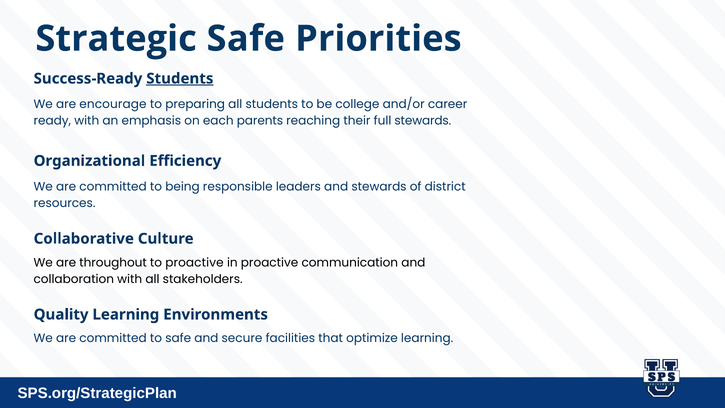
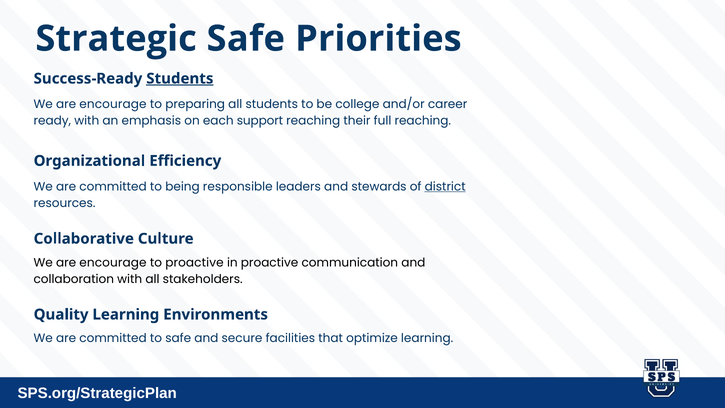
parents: parents -> support
full stewards: stewards -> reaching
district underline: none -> present
throughout at (113, 262): throughout -> encourage
